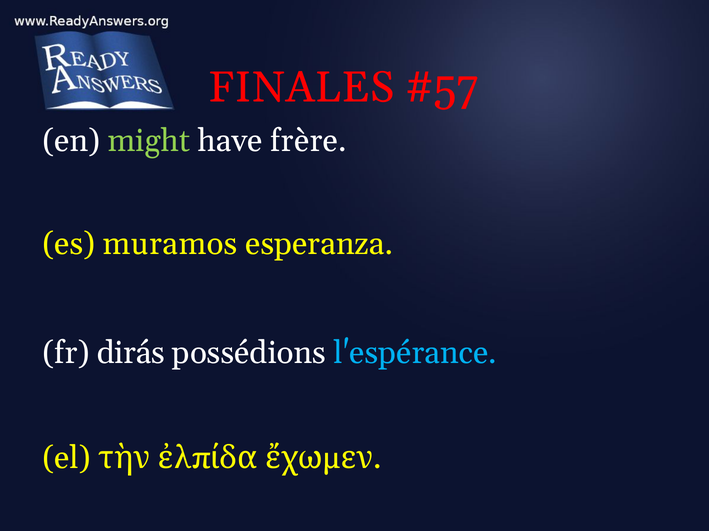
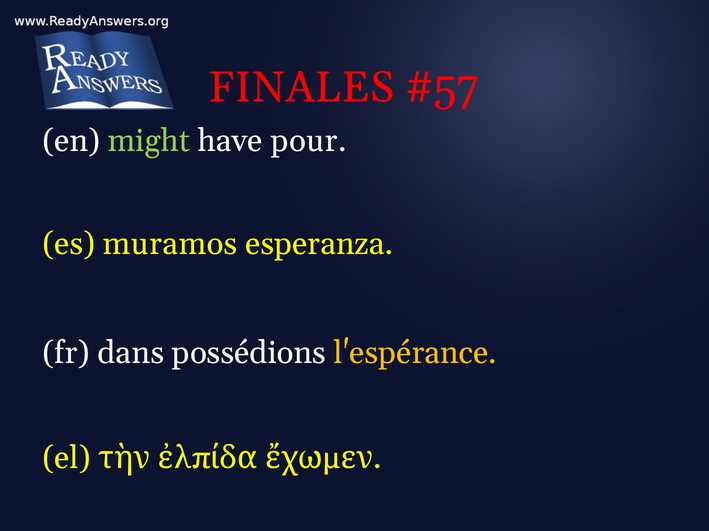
frère: frère -> pour
dirás: dirás -> dans
l'espérance colour: light blue -> yellow
